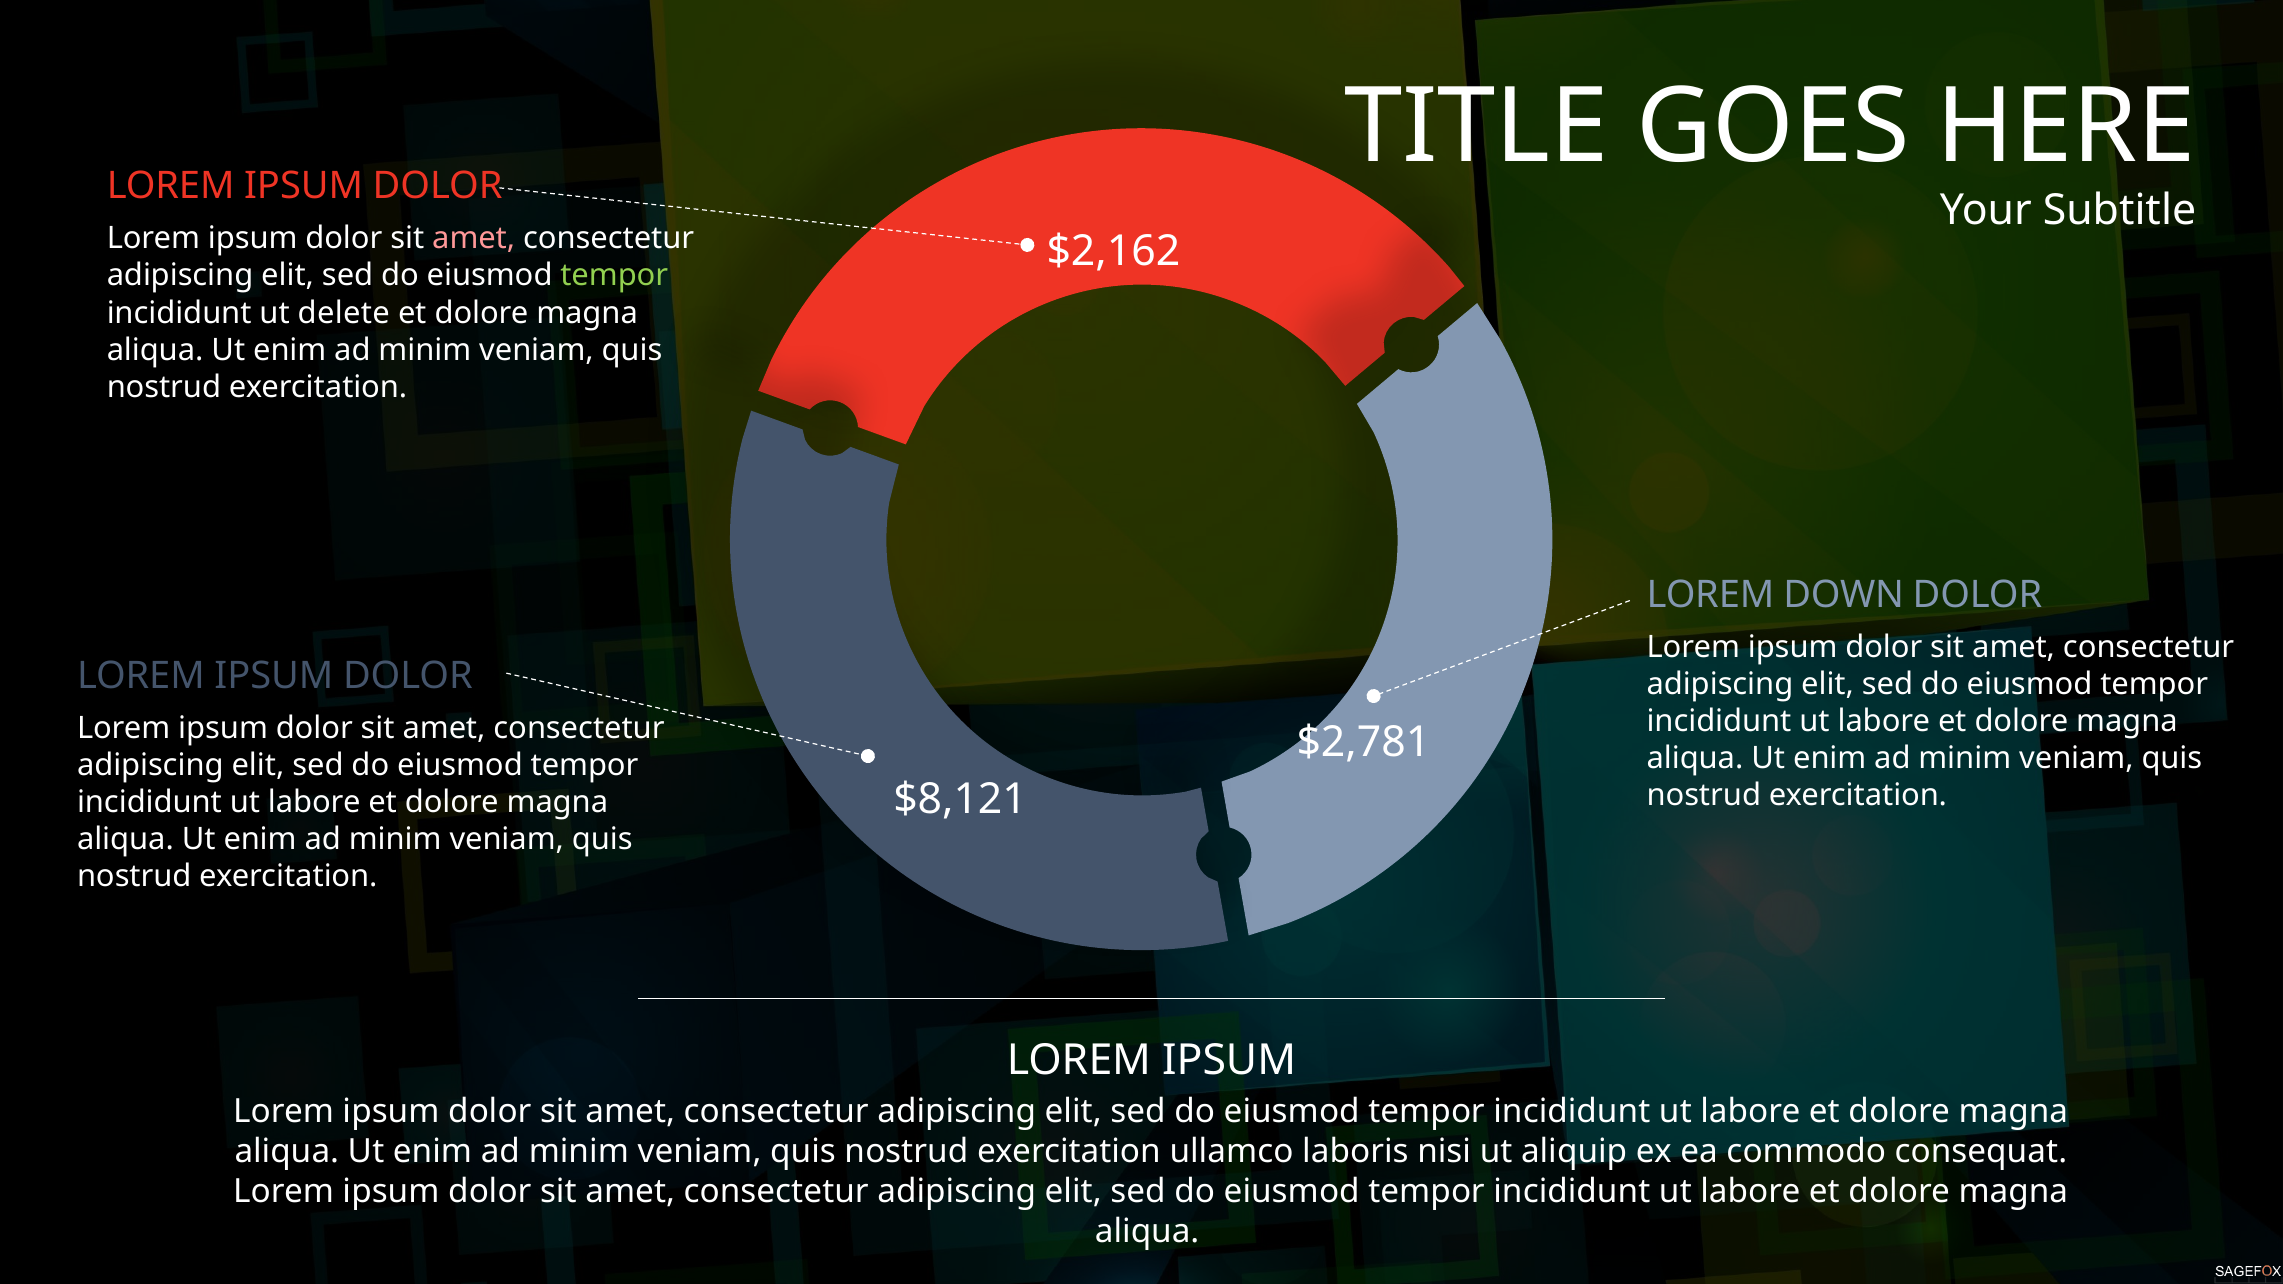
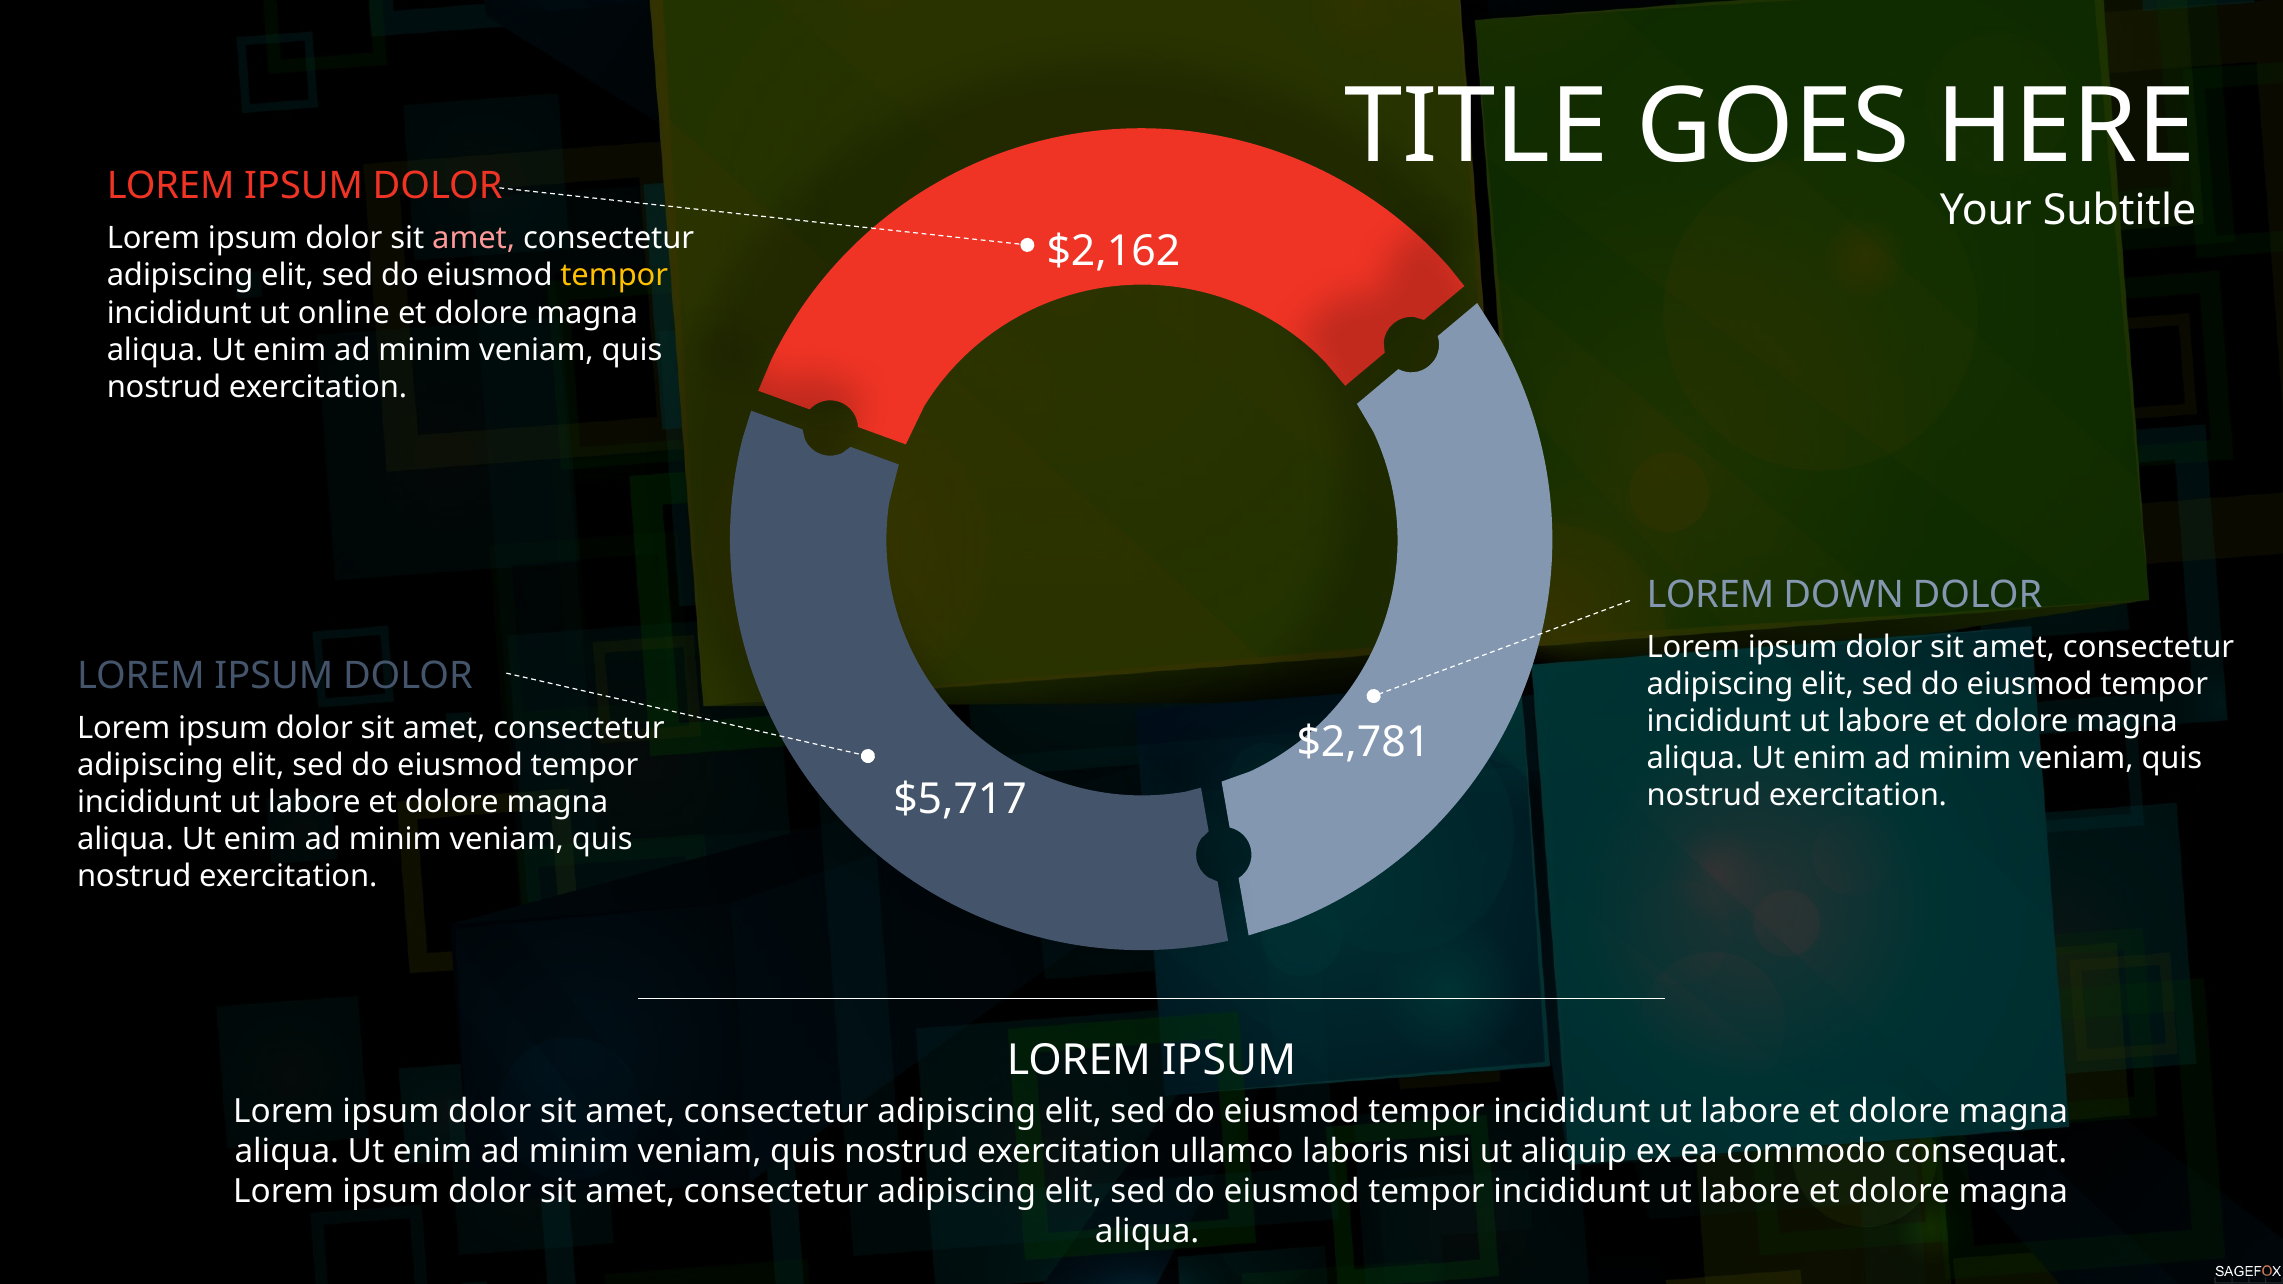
tempor at (614, 276) colour: light green -> yellow
delete: delete -> online
$8,121: $8,121 -> $5,717
